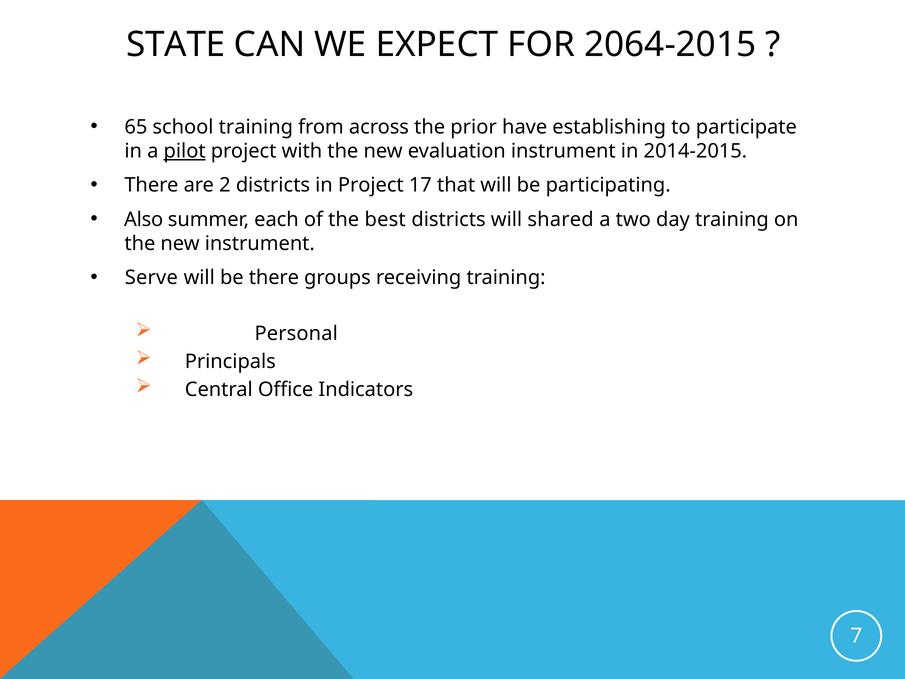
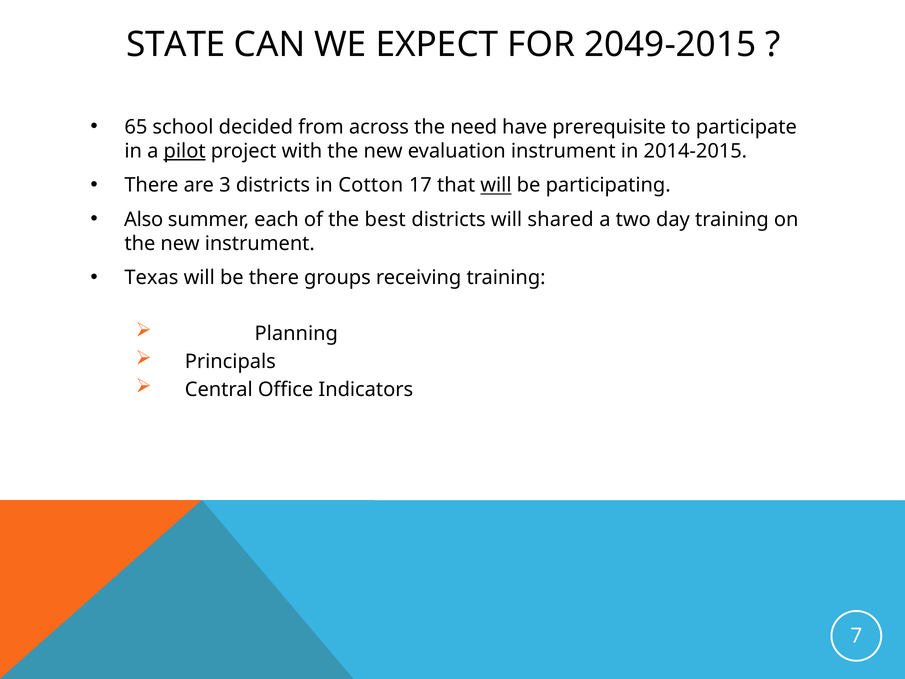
2064-2015: 2064-2015 -> 2049-2015
school training: training -> decided
prior: prior -> need
establishing: establishing -> prerequisite
2: 2 -> 3
in Project: Project -> Cotton
will at (496, 185) underline: none -> present
Serve: Serve -> Texas
Personal: Personal -> Planning
